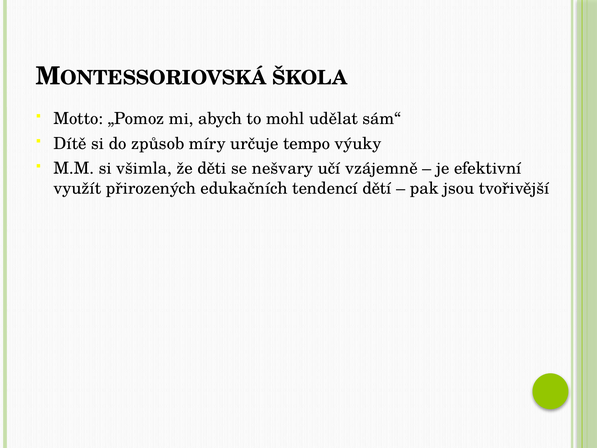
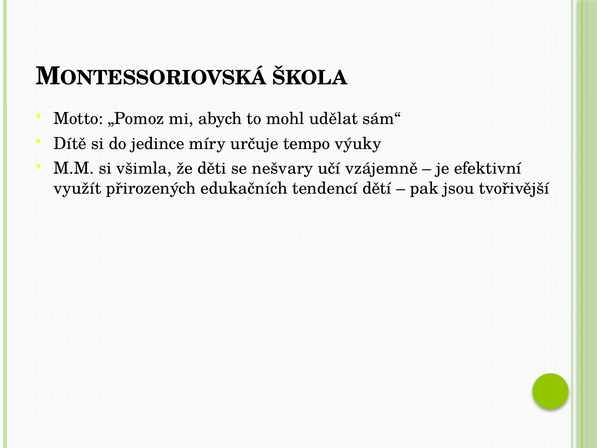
způsob: způsob -> jedince
